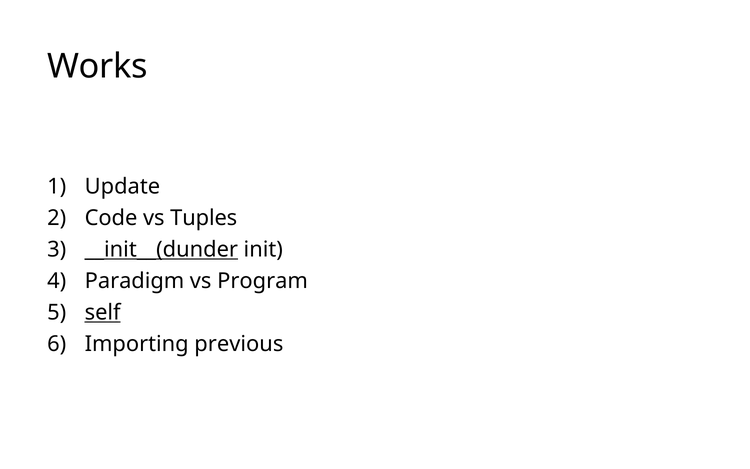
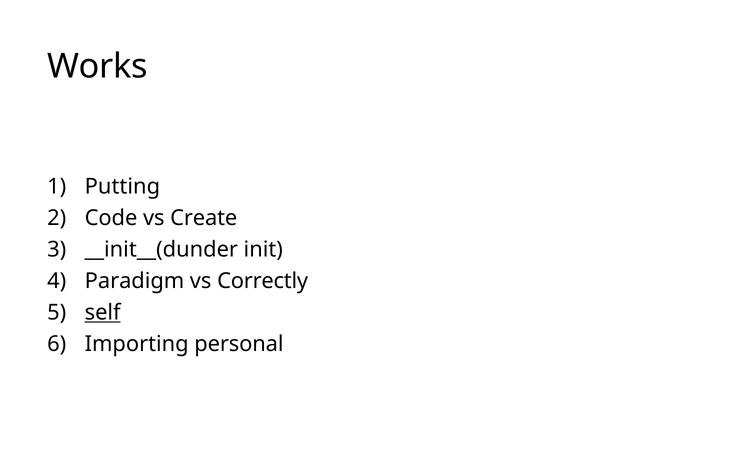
Update: Update -> Putting
Tuples: Tuples -> Create
__init__(dunder underline: present -> none
Program: Program -> Correctly
previous: previous -> personal
